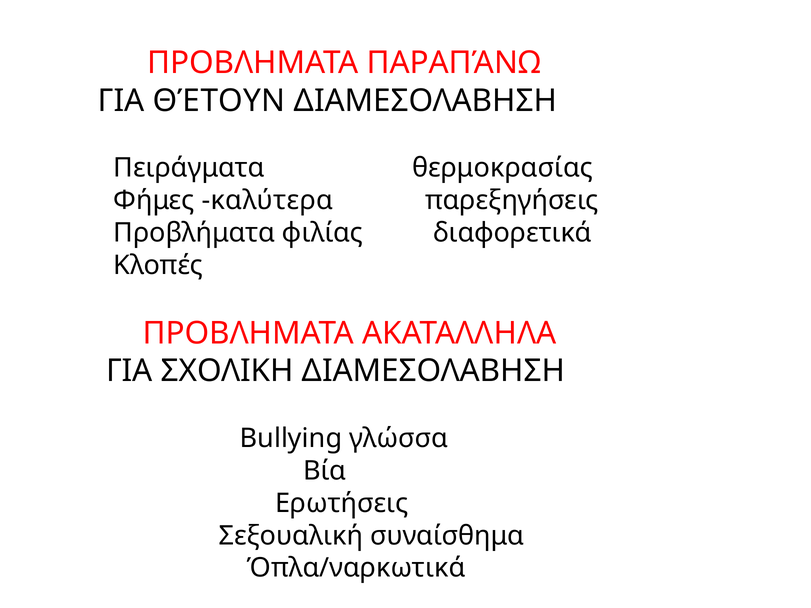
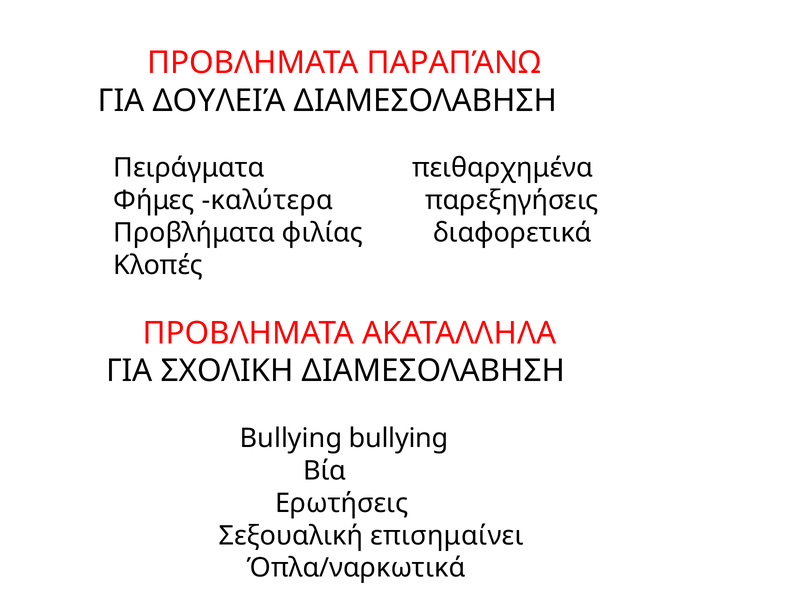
ΘΈΤΟΥΝ: ΘΈΤΟΥΝ -> ΔΟΥΛΕΙΆ
θερμοκρασίας: θερμοκρασίας -> πειθαρχημένα
Bullying γλώσσα: γλώσσα -> bullying
συναίσθημα: συναίσθημα -> επισημαίνει
